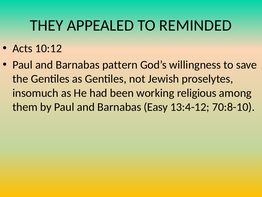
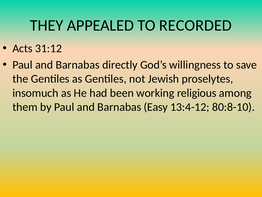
REMINDED: REMINDED -> RECORDED
10:12: 10:12 -> 31:12
pattern: pattern -> directly
70:8-10: 70:8-10 -> 80:8-10
